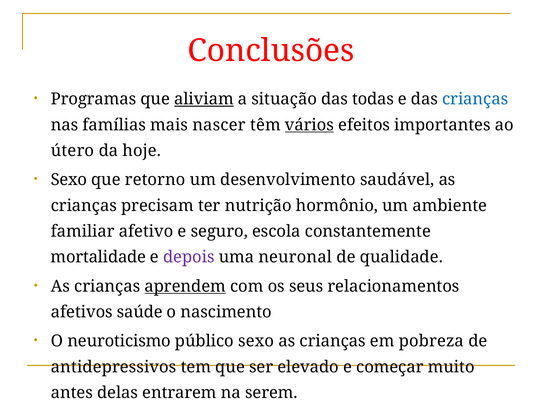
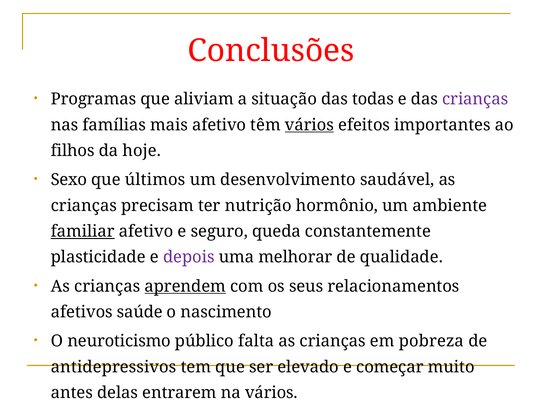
aliviam underline: present -> none
crianças at (475, 99) colour: blue -> purple
mais nascer: nascer -> afetivo
útero: útero -> filhos
retorno: retorno -> últimos
familiar underline: none -> present
escola: escola -> queda
mortalidade: mortalidade -> plasticidade
neuronal: neuronal -> melhorar
público sexo: sexo -> falta
na serem: serem -> vários
